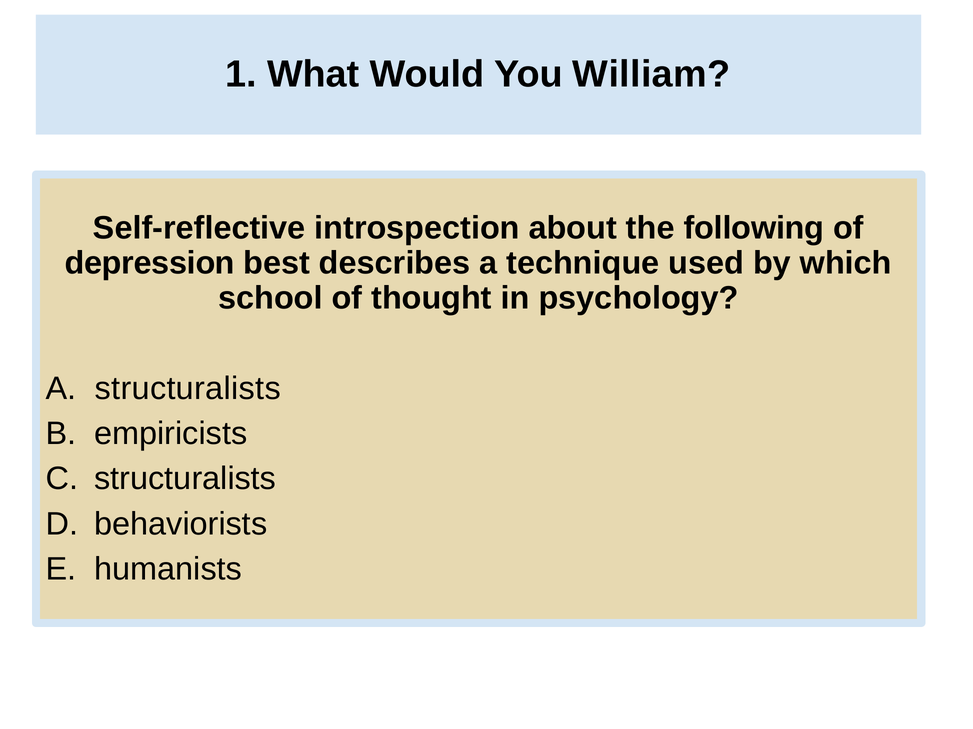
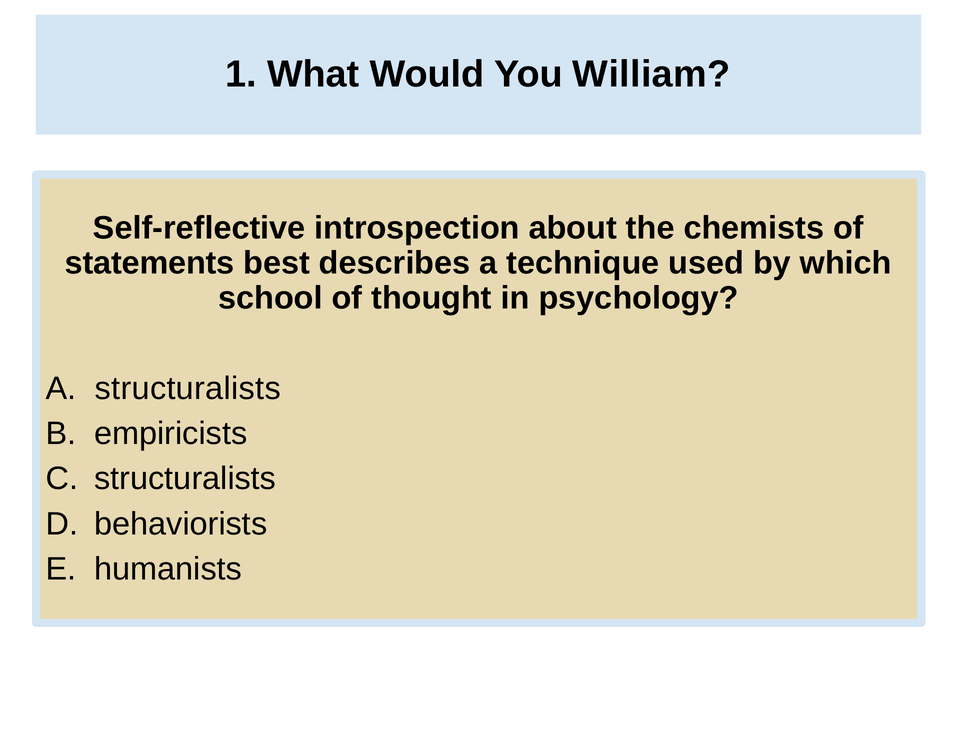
following: following -> chemists
depression: depression -> statements
